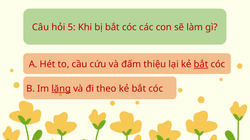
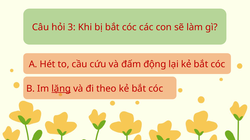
5: 5 -> 3
thiệu: thiệu -> động
bắt at (201, 65) underline: present -> none
